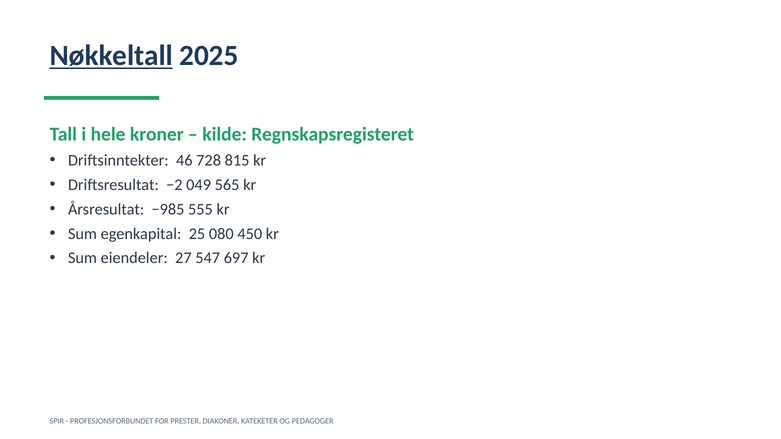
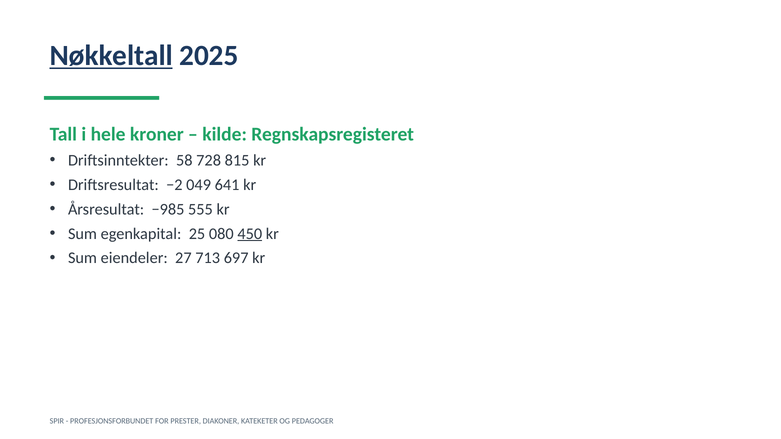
46: 46 -> 58
565: 565 -> 641
450 underline: none -> present
547: 547 -> 713
